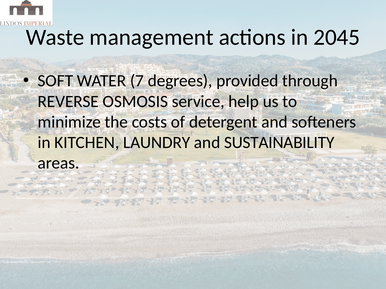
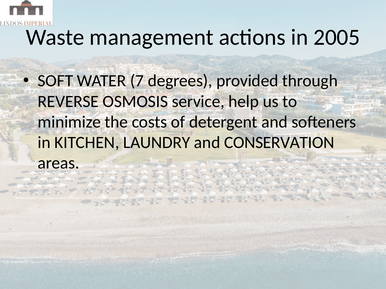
2045: 2045 -> 2005
SUSTAINABILITY: SUSTAINABILITY -> CONSERVATION
